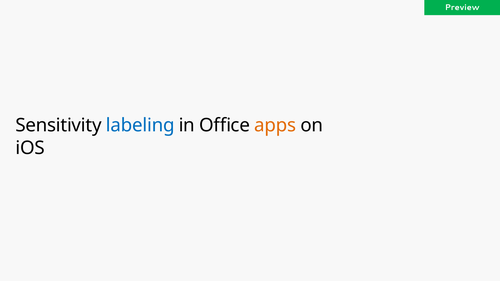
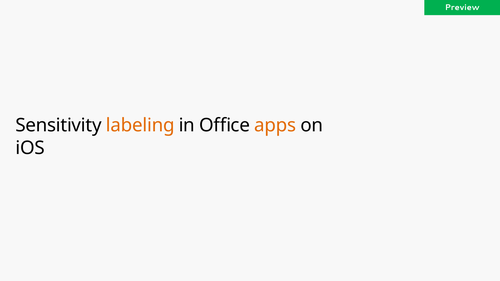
labeling colour: blue -> orange
